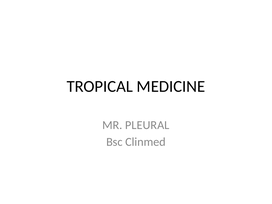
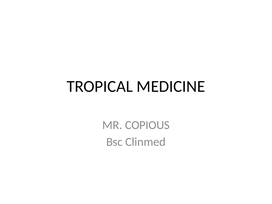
PLEURAL: PLEURAL -> COPIOUS
